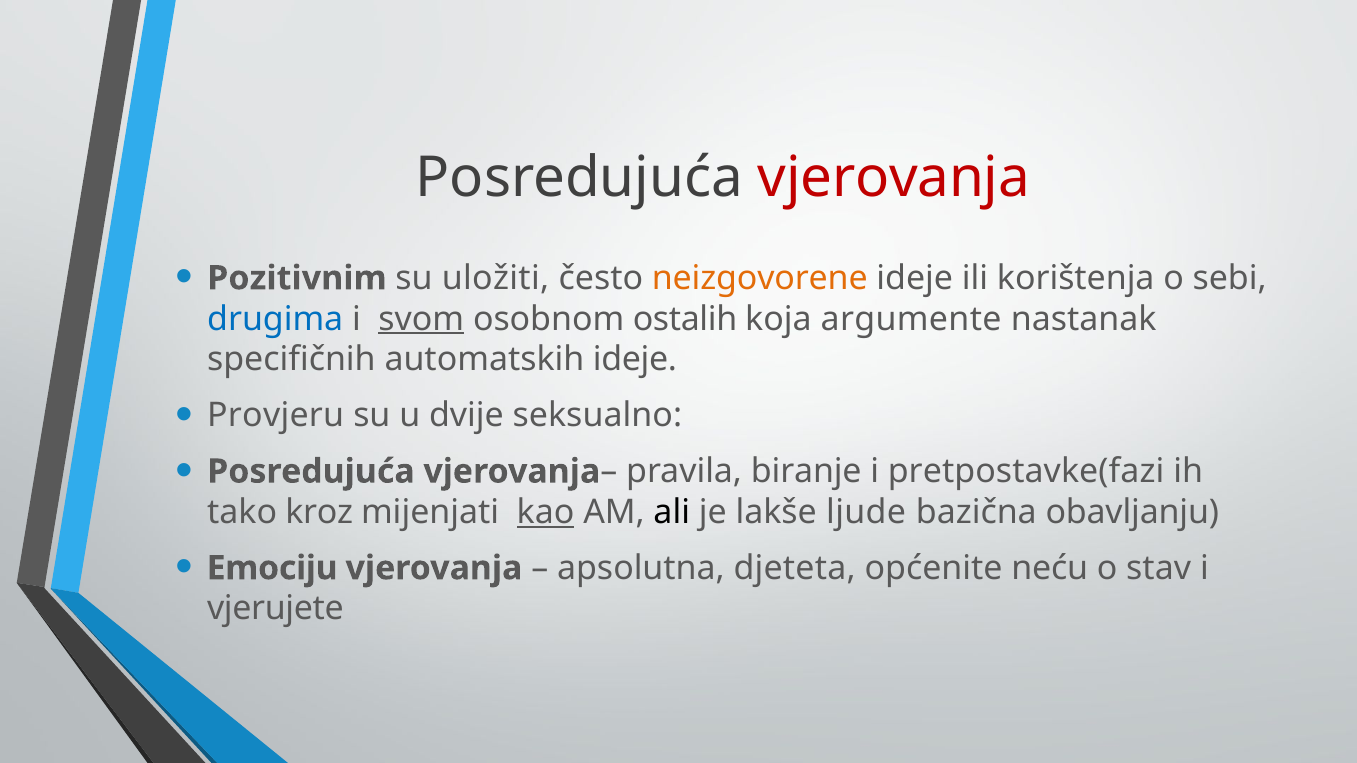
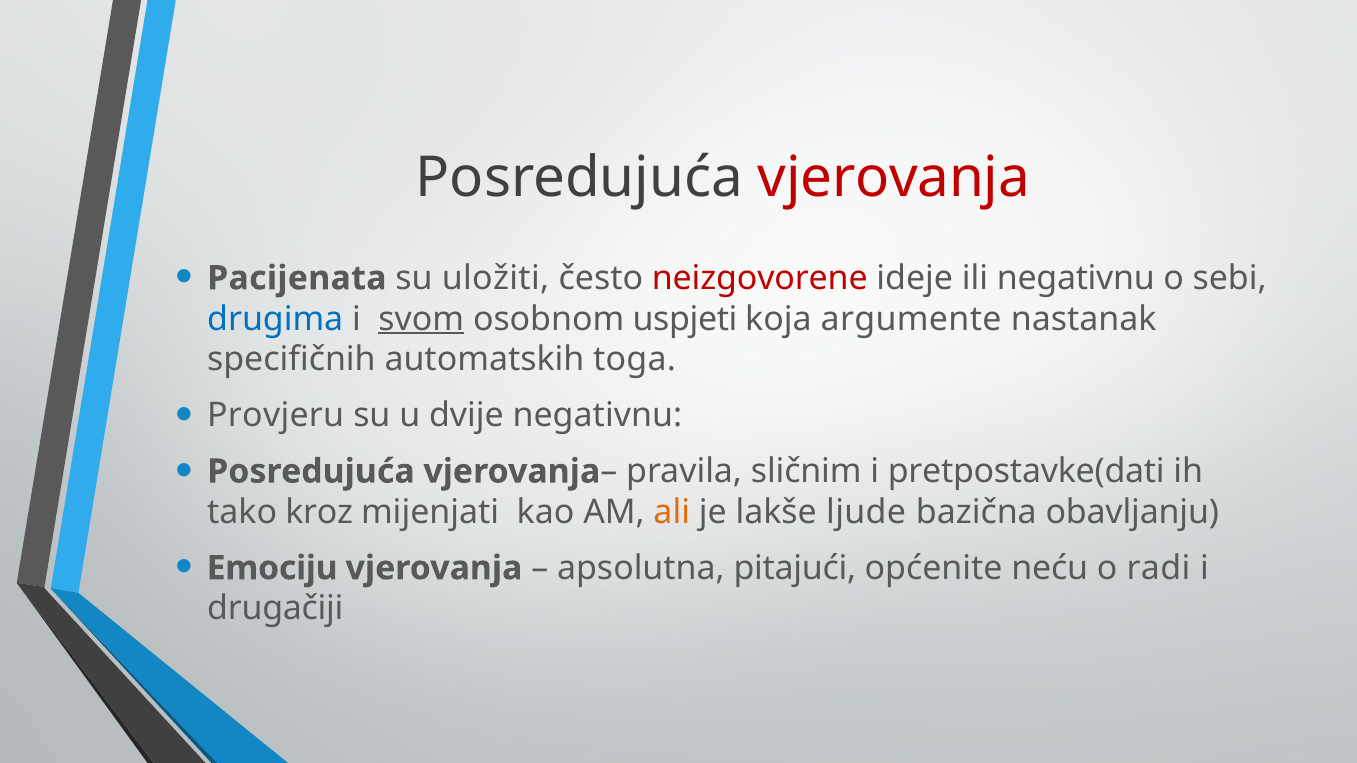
Pozitivnim: Pozitivnim -> Pacijenata
neizgovorene colour: orange -> red
ili korištenja: korištenja -> negativnu
ostalih: ostalih -> uspjeti
automatskih ideje: ideje -> toga
dvije seksualno: seksualno -> negativnu
biranje: biranje -> sličnim
pretpostavke(fazi: pretpostavke(fazi -> pretpostavke(dati
kao underline: present -> none
ali colour: black -> orange
djeteta: djeteta -> pitajući
stav: stav -> radi
vjerujete: vjerujete -> drugačiji
